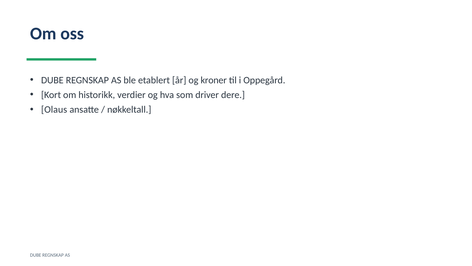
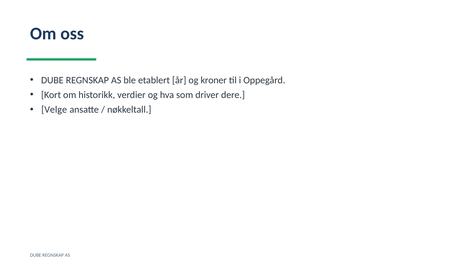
Olaus: Olaus -> Velge
